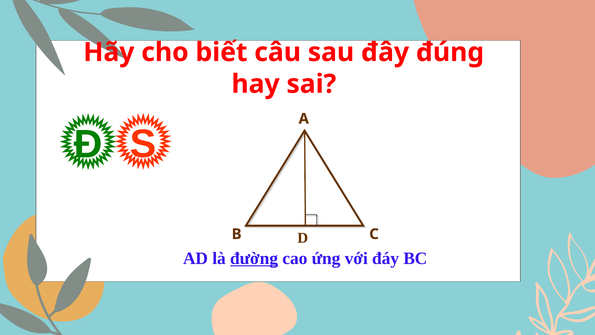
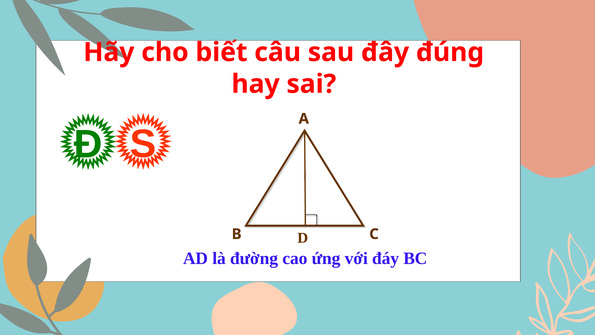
đường underline: present -> none
